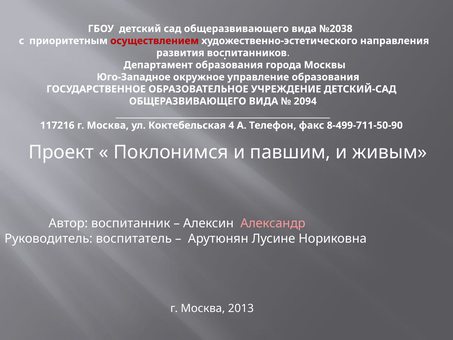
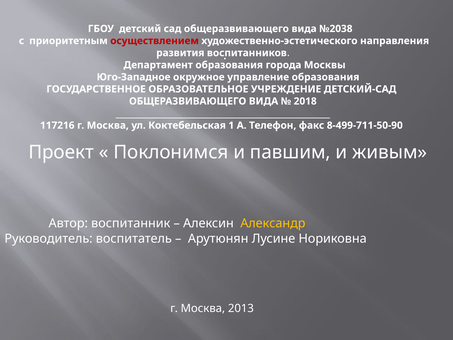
2094: 2094 -> 2018
4: 4 -> 1
Александр colour: pink -> yellow
